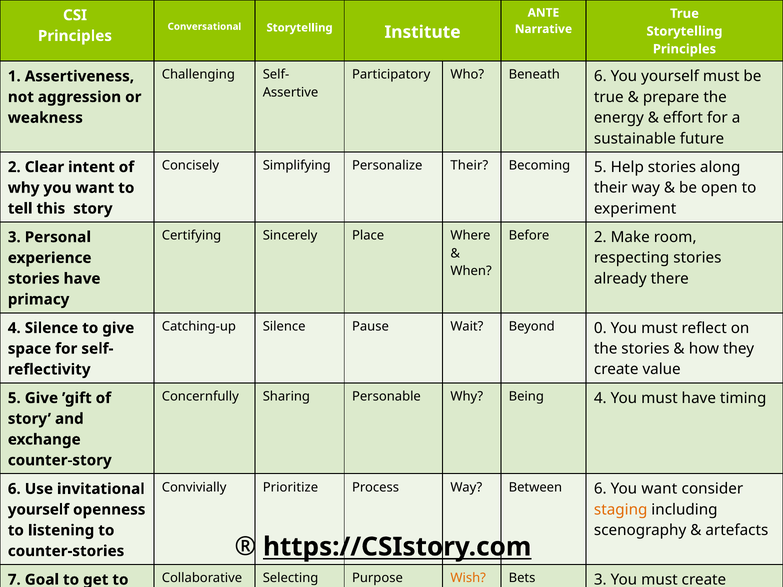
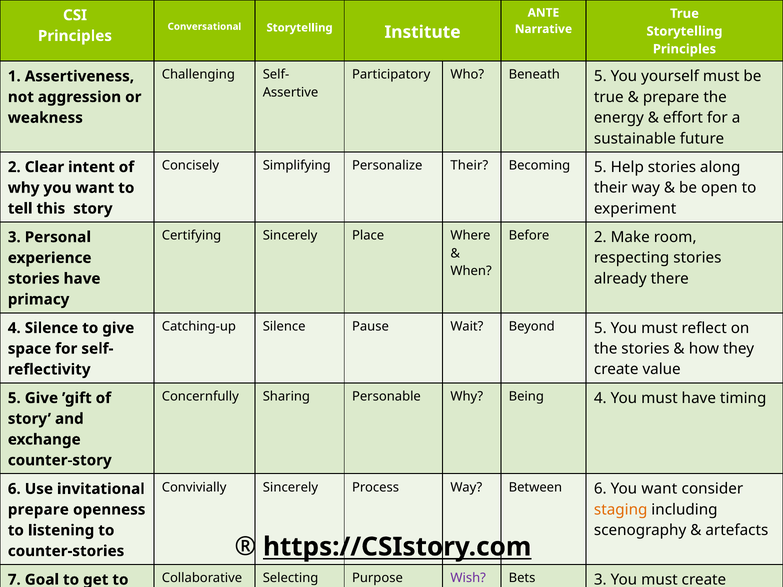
Beneath 6: 6 -> 5
Beyond 0: 0 -> 5
Convivially Prioritize: Prioritize -> Sincerely
yourself at (38, 510): yourself -> prepare
Wish colour: orange -> purple
